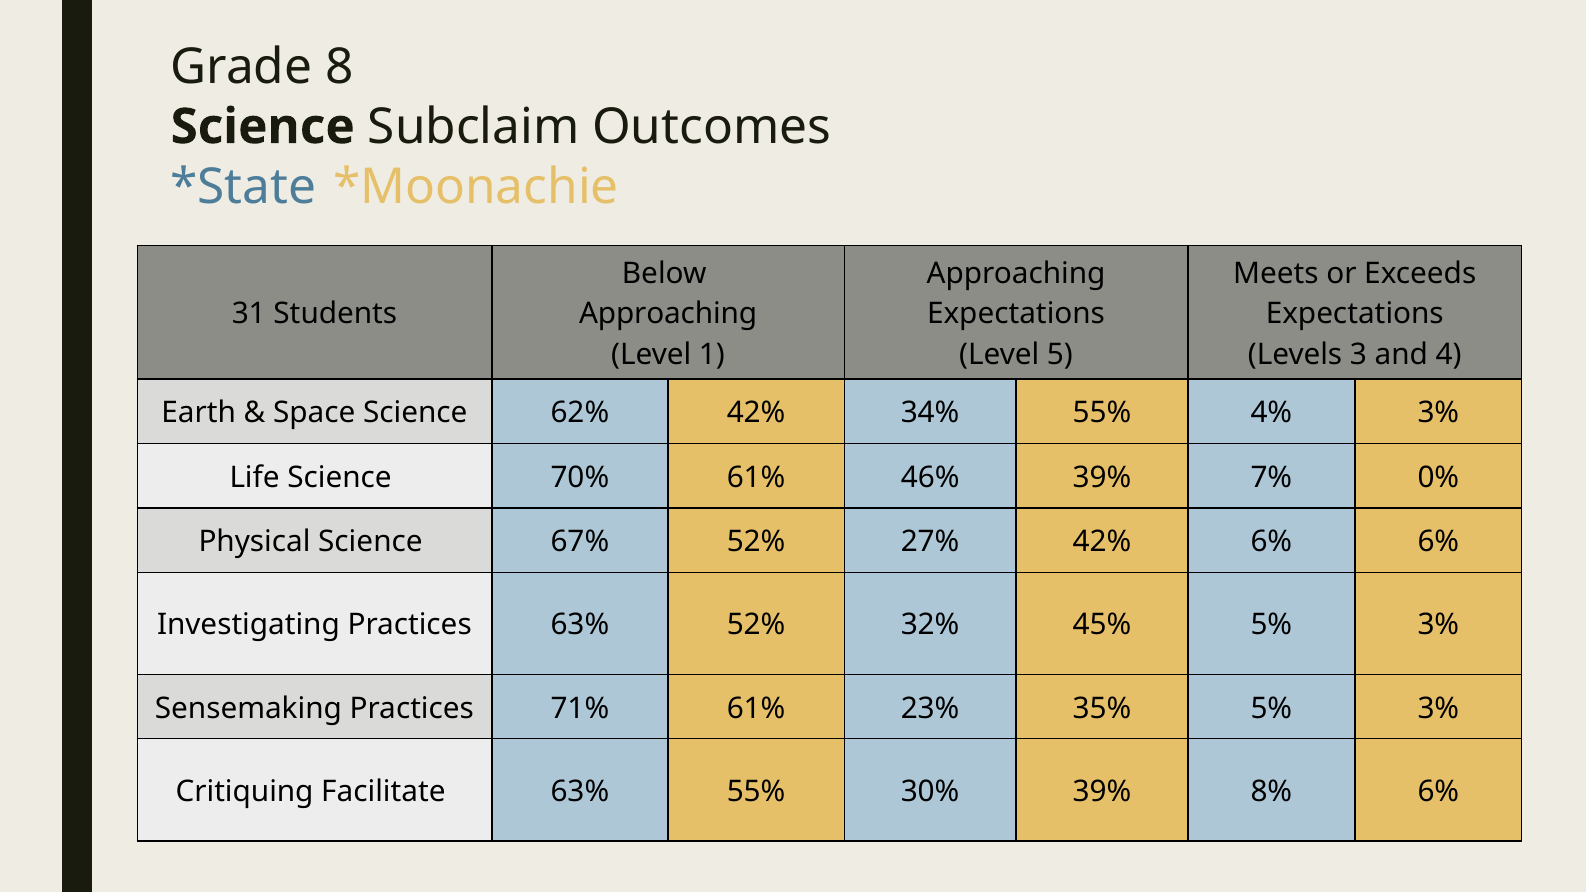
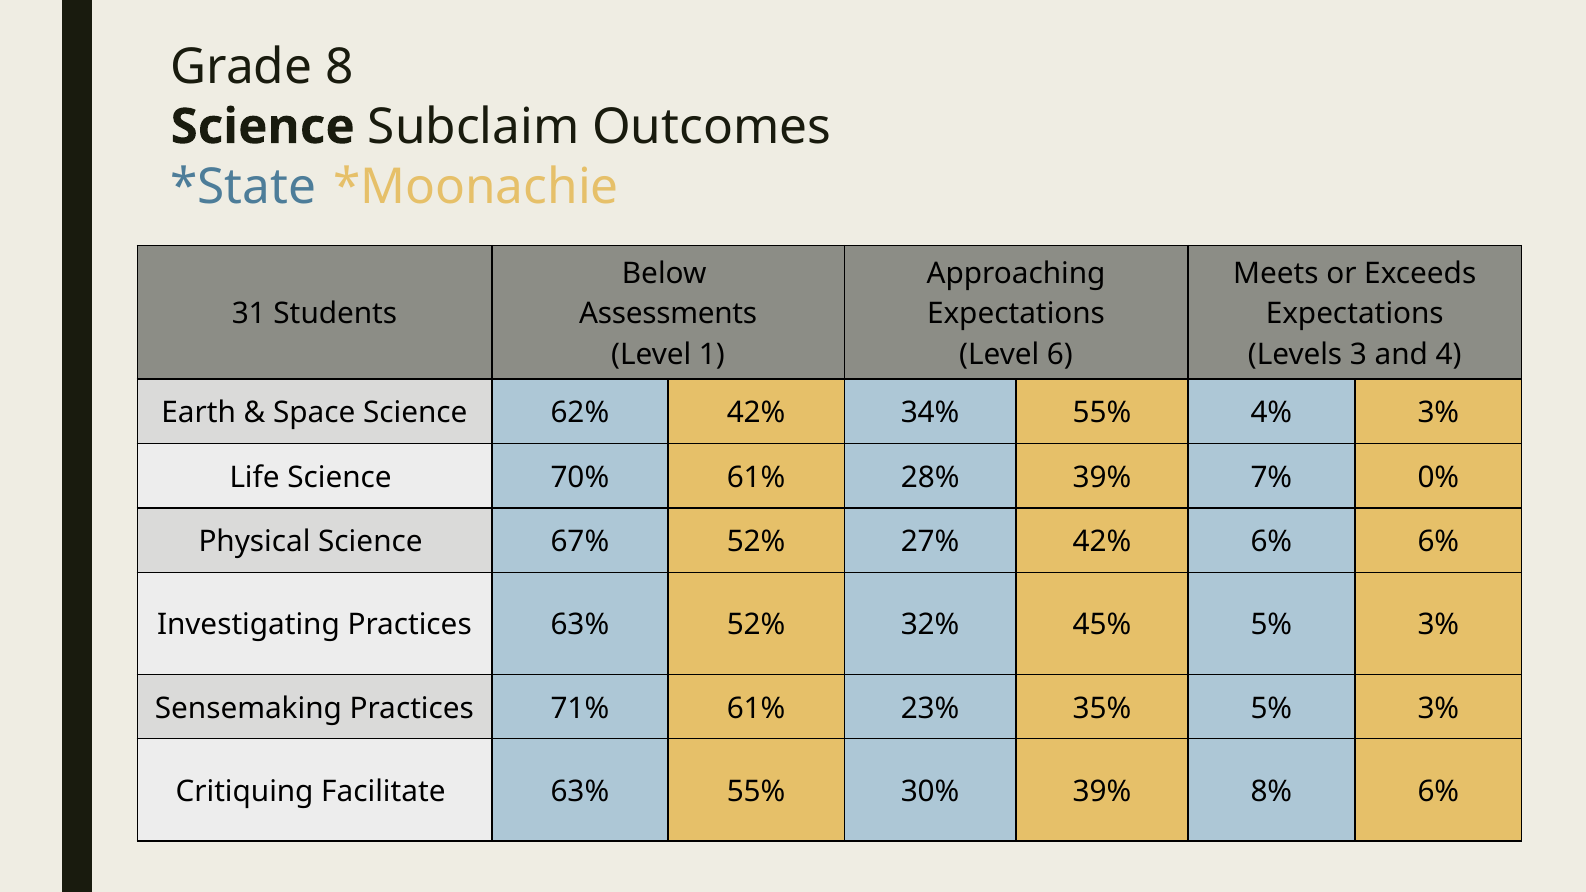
Approaching at (668, 314): Approaching -> Assessments
5: 5 -> 6
46%: 46% -> 28%
